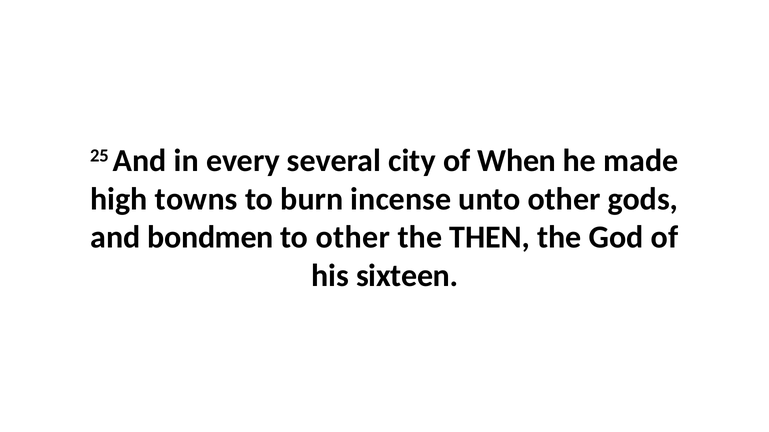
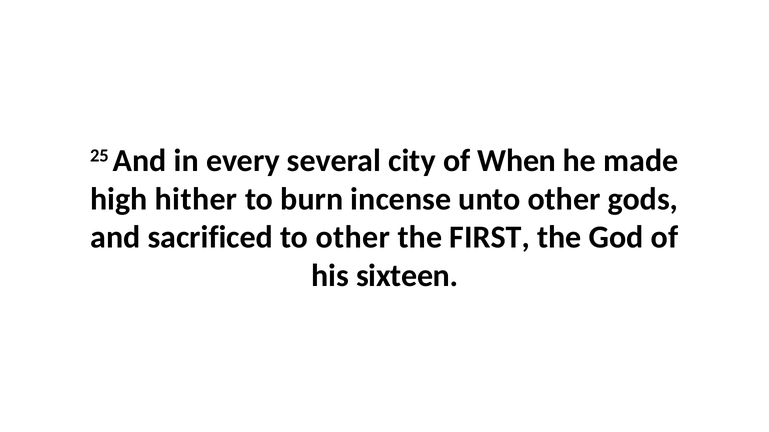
towns: towns -> hither
bondmen: bondmen -> sacrificed
THEN: THEN -> FIRST
